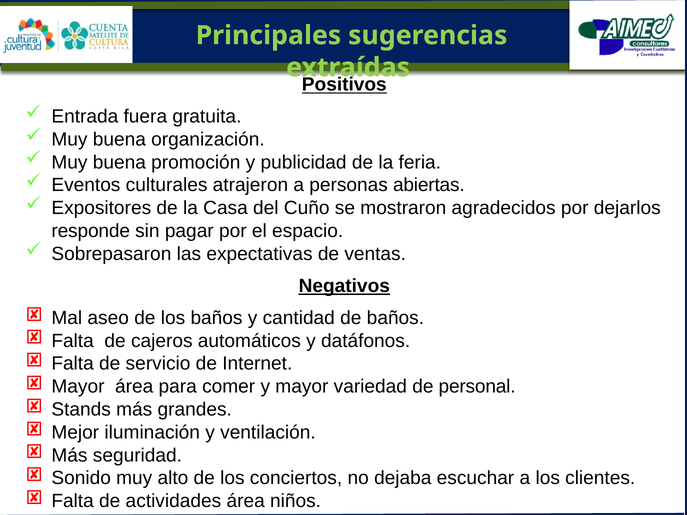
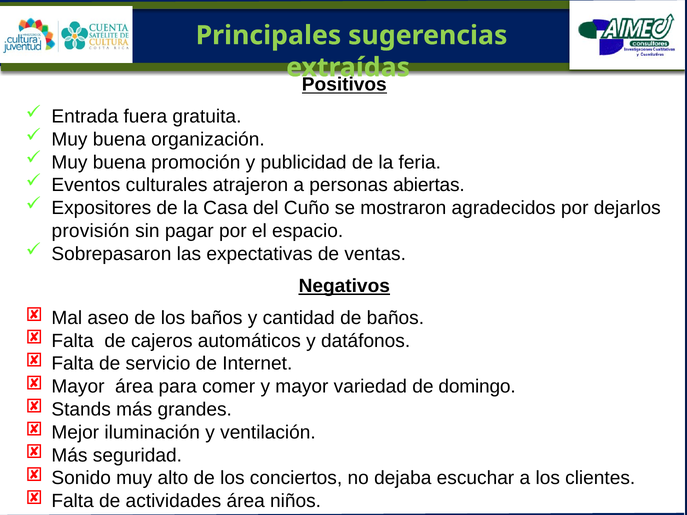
responde: responde -> provisión
personal: personal -> domingo
